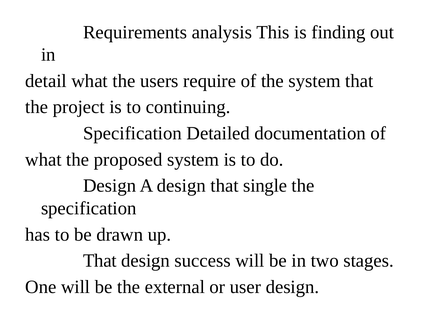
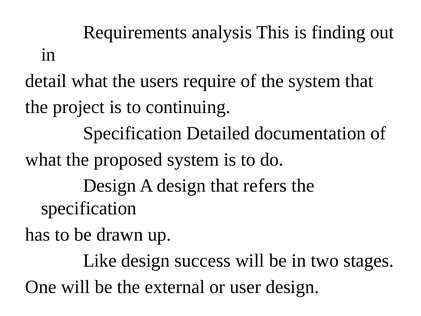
single: single -> refers
That at (100, 261): That -> Like
